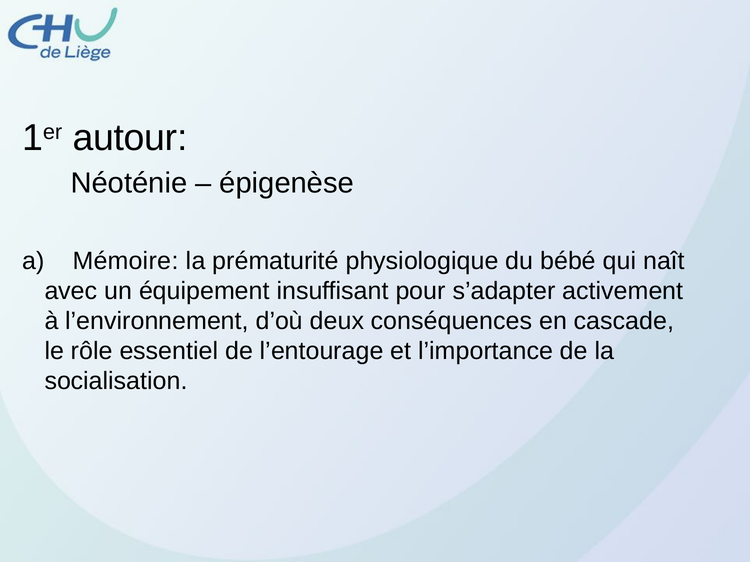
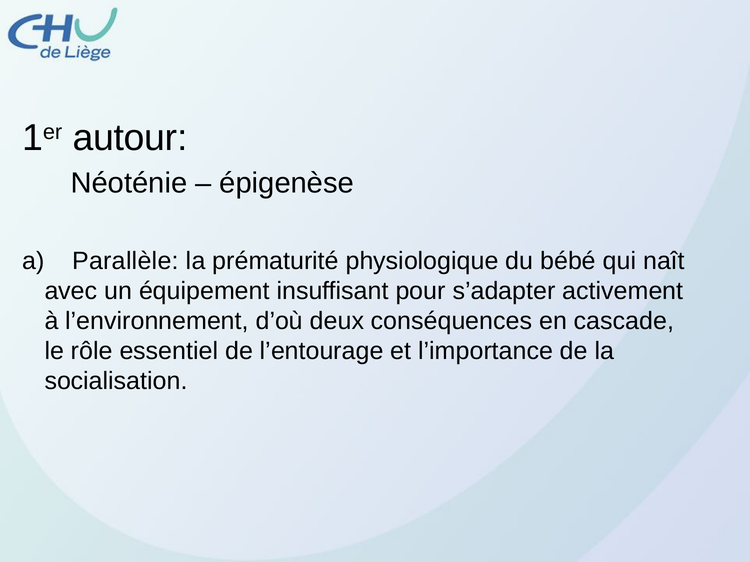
Mémoire: Mémoire -> Parallèle
